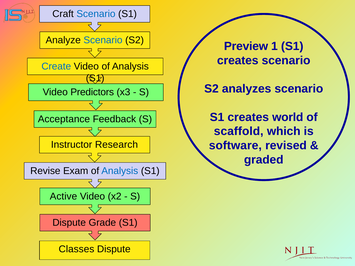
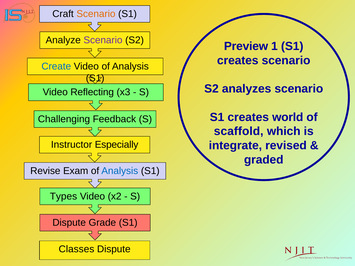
Scenario at (96, 14) colour: blue -> orange
Scenario at (103, 40) colour: blue -> purple
Predictors: Predictors -> Reflecting
Acceptance: Acceptance -> Challenging
software: software -> integrate
Research: Research -> Especially
Active: Active -> Types
